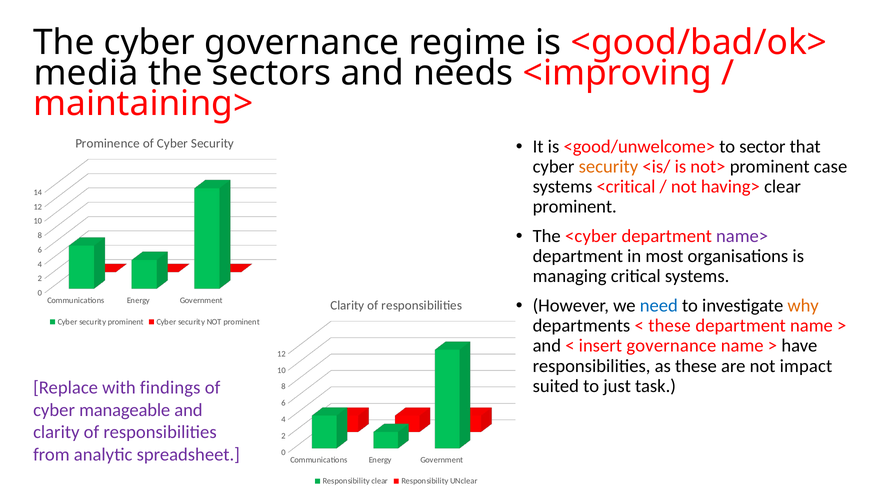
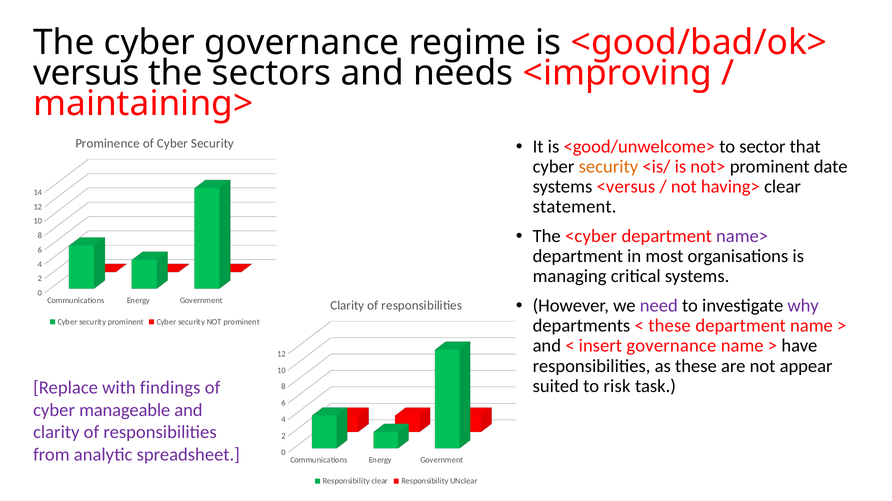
media: media -> versus
case: case -> date
<critical: <critical -> <versus
prominent at (575, 207): prominent -> statement
need colour: blue -> purple
why colour: orange -> purple
impact: impact -> appear
just: just -> risk
